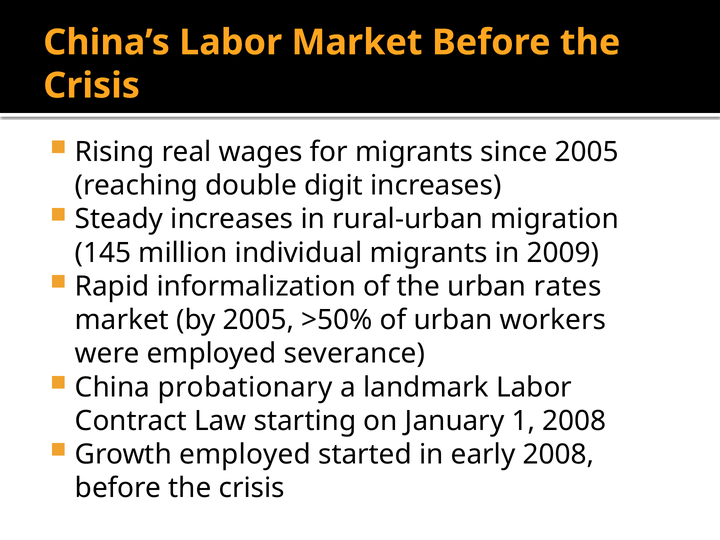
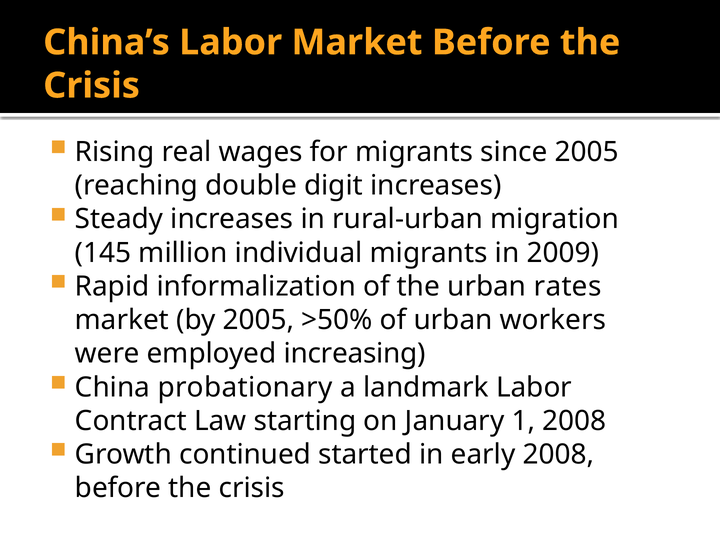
severance: severance -> increasing
Growth employed: employed -> continued
